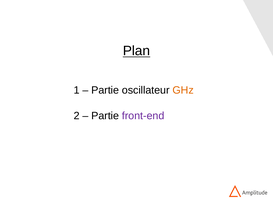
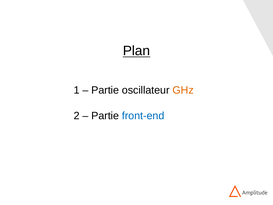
front-end colour: purple -> blue
